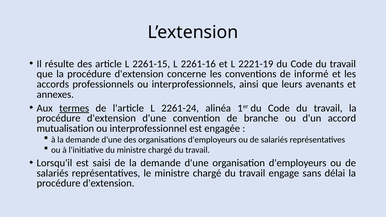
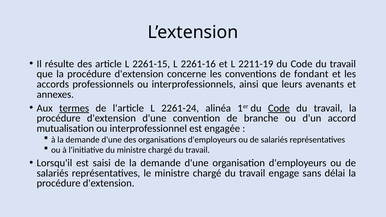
2221-19: 2221-19 -> 2211-19
informé: informé -> fondant
Code at (279, 108) underline: none -> present
